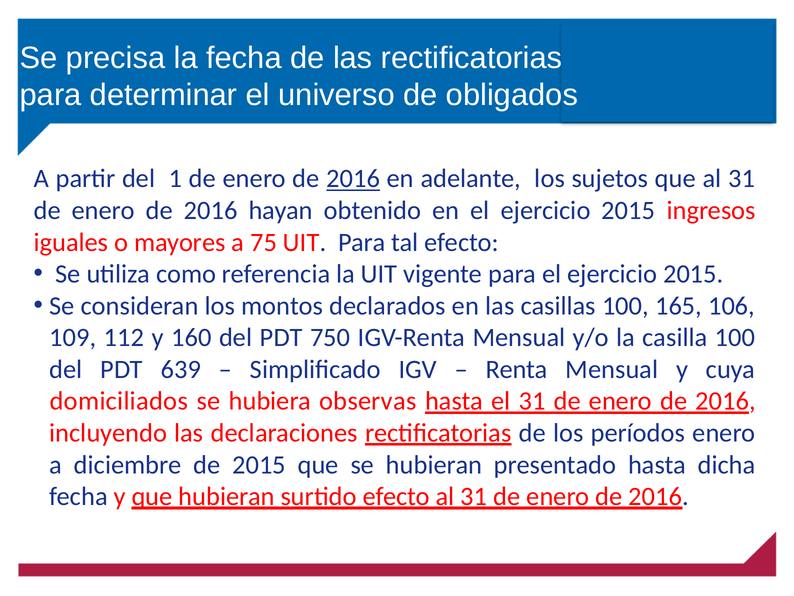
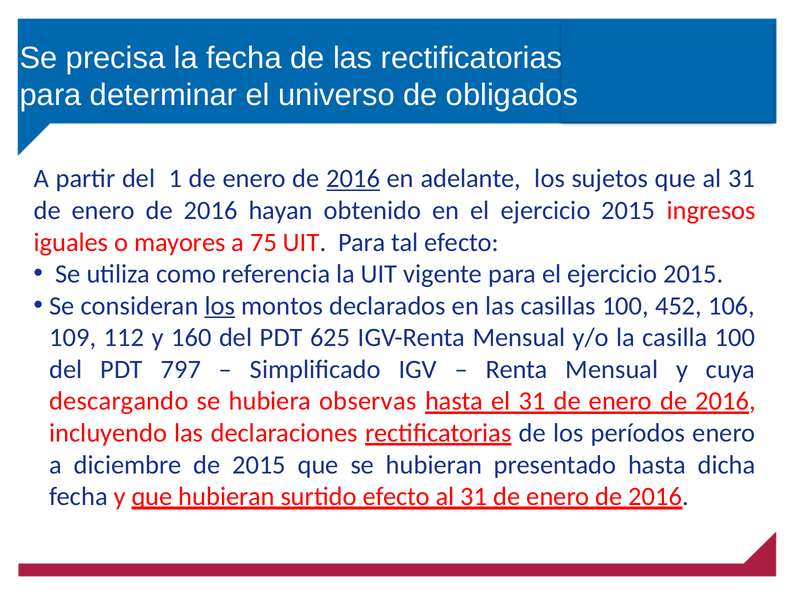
los at (220, 306) underline: none -> present
165: 165 -> 452
750: 750 -> 625
639: 639 -> 797
domiciliados: domiciliados -> descargando
